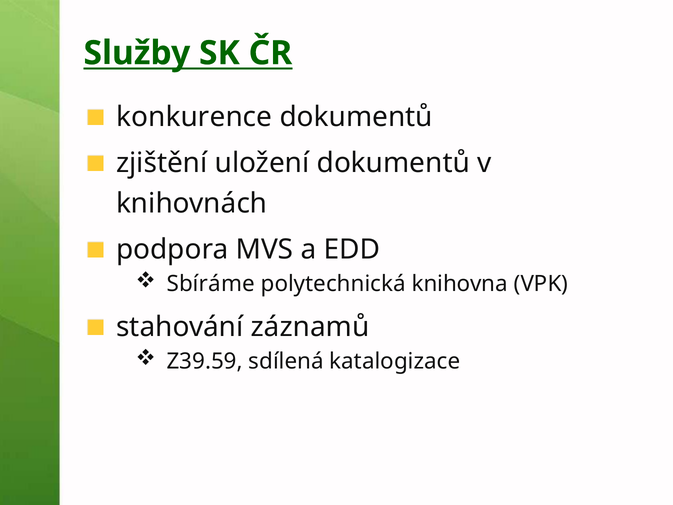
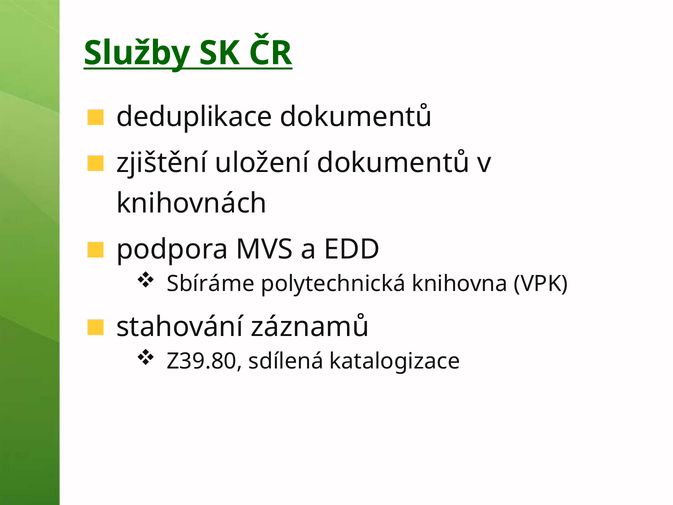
konkurence: konkurence -> deduplikace
Z39.59: Z39.59 -> Z39.80
